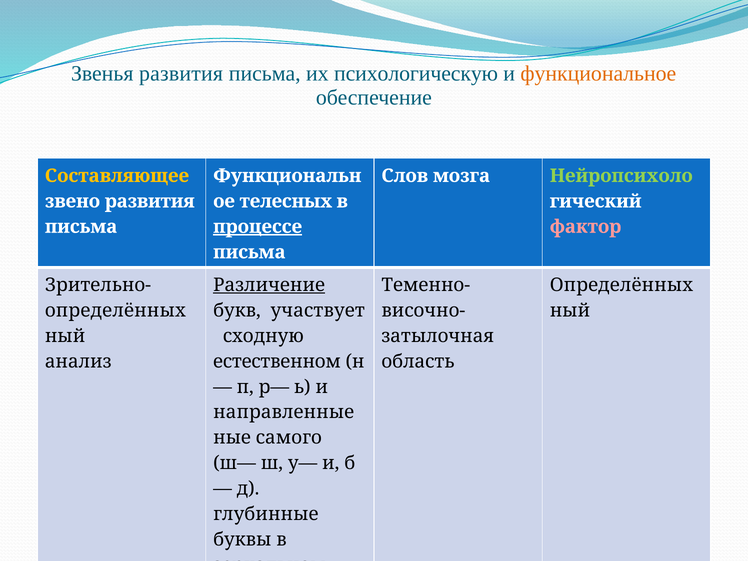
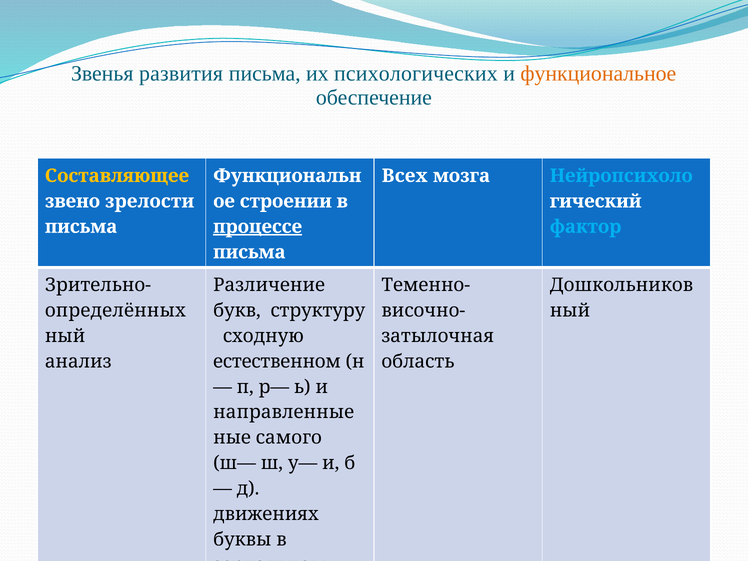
психологическую: психологическую -> психологических
Слов: Слов -> Всех
Нейропсихоло colour: light green -> light blue
звено развития: развития -> зрелости
телесных: телесных -> строении
фактор colour: pink -> light blue
Различение underline: present -> none
Определённых at (621, 285): Определённых -> Дошкольников
участвует: участвует -> структуру
глубинные: глубинные -> движениях
